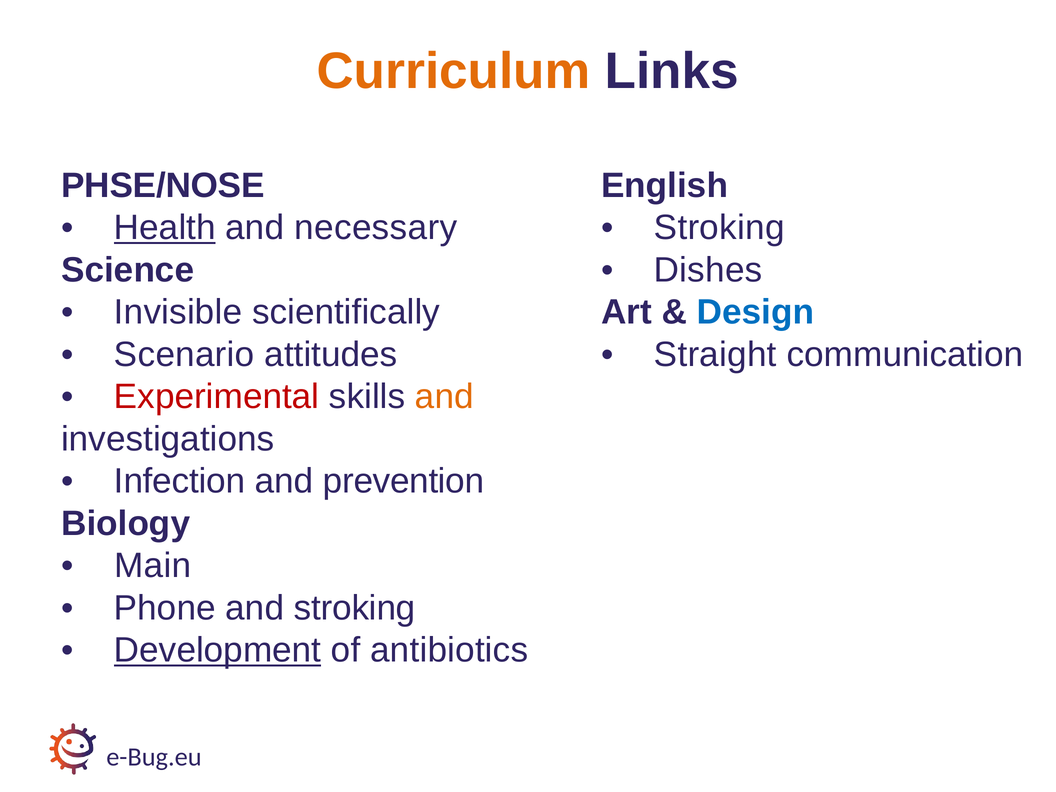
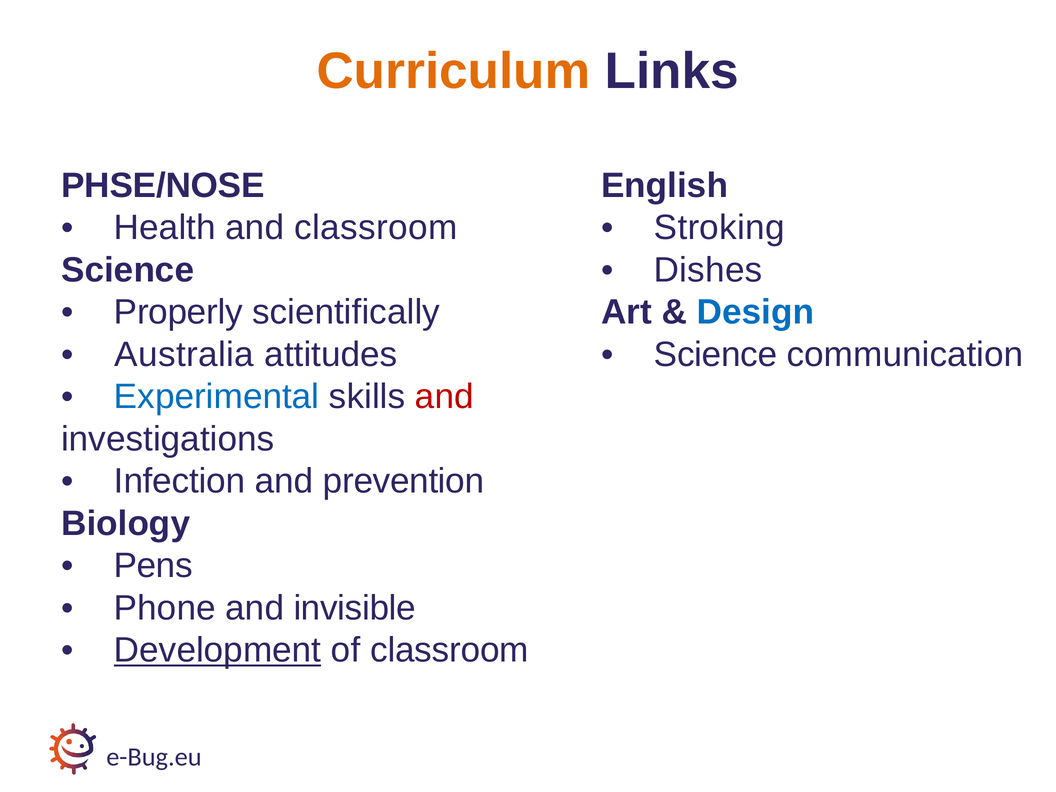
Health underline: present -> none
and necessary: necessary -> classroom
Invisible: Invisible -> Properly
Scenario: Scenario -> Australia
Straight at (715, 355): Straight -> Science
Experimental colour: red -> blue
and at (444, 397) colour: orange -> red
Main: Main -> Pens
and stroking: stroking -> invisible
of antibiotics: antibiotics -> classroom
